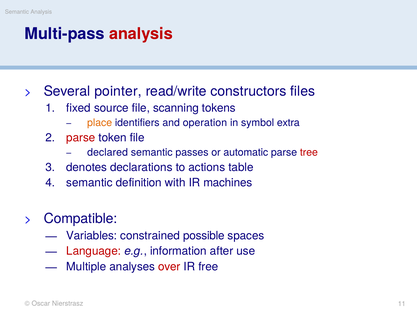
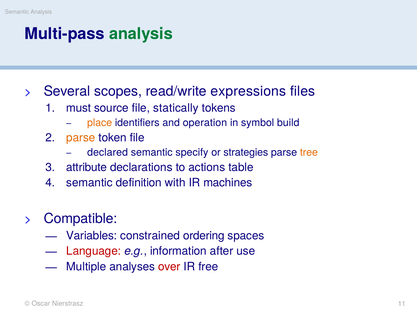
analysis at (141, 34) colour: red -> green
pointer: pointer -> scopes
constructors: constructors -> expressions
fixed: fixed -> must
scanning: scanning -> statically
extra: extra -> build
parse at (81, 138) colour: red -> orange
passes: passes -> specify
automatic: automatic -> strategies
tree colour: red -> orange
denotes: denotes -> attribute
possible: possible -> ordering
